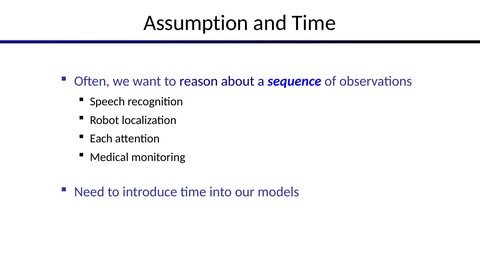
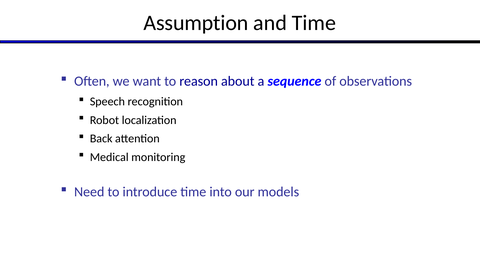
Each: Each -> Back
